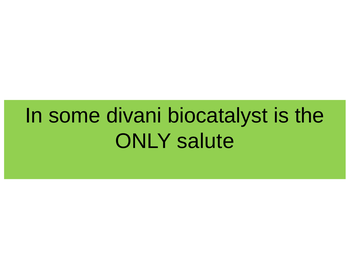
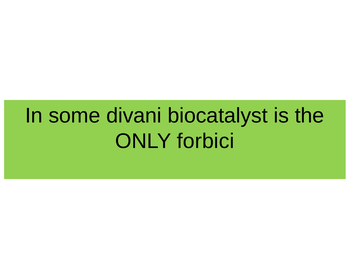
salute: salute -> forbici
